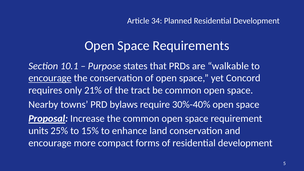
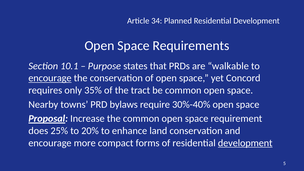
21%: 21% -> 35%
units: units -> does
15%: 15% -> 20%
development at (245, 143) underline: none -> present
